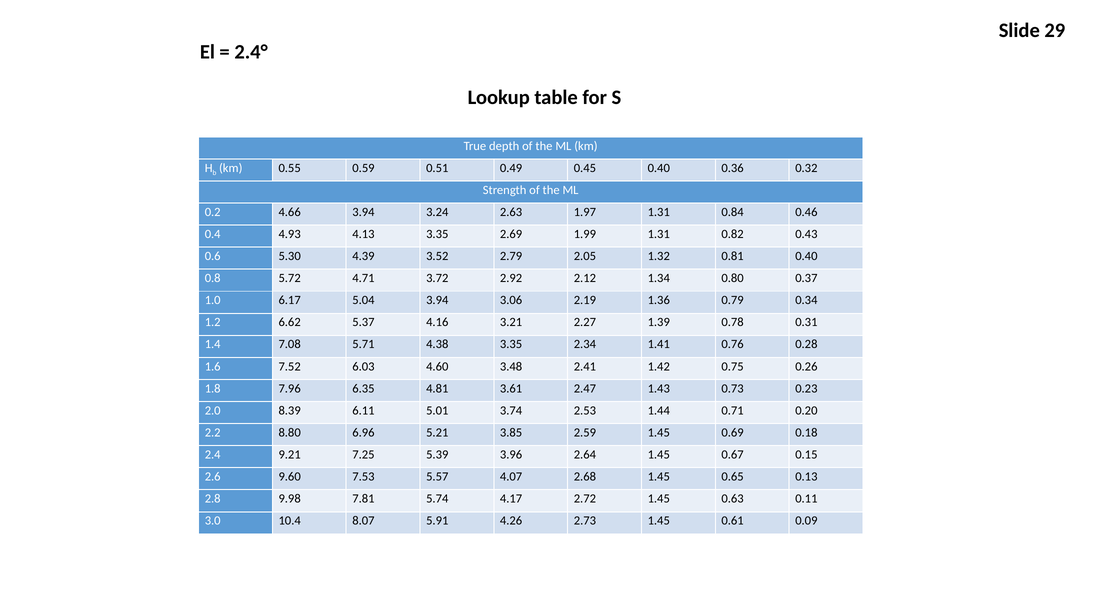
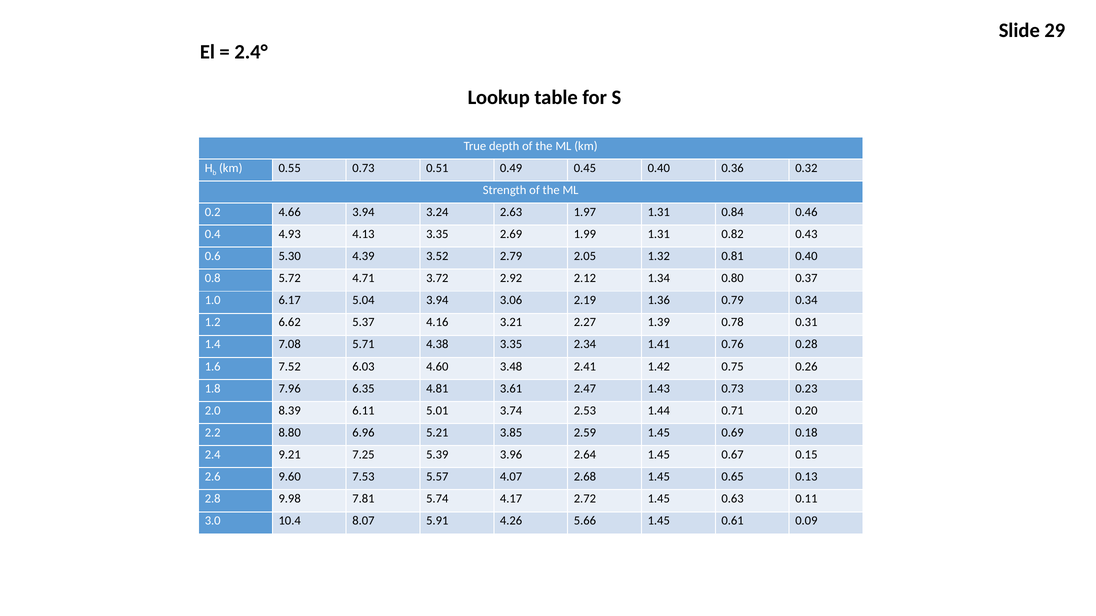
0.55 0.59: 0.59 -> 0.73
2.73: 2.73 -> 5.66
